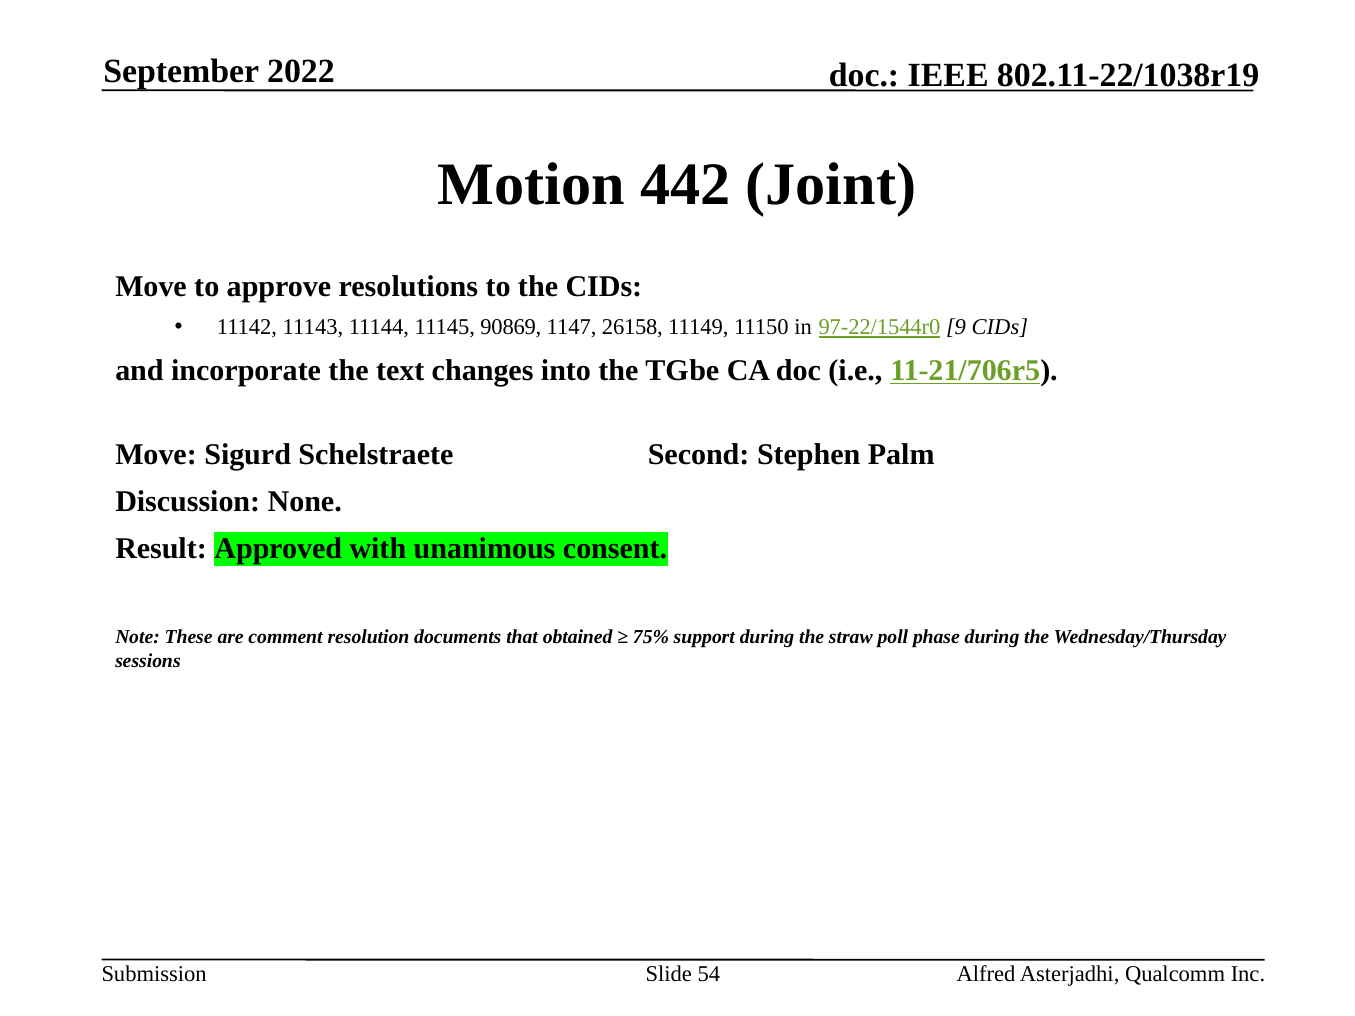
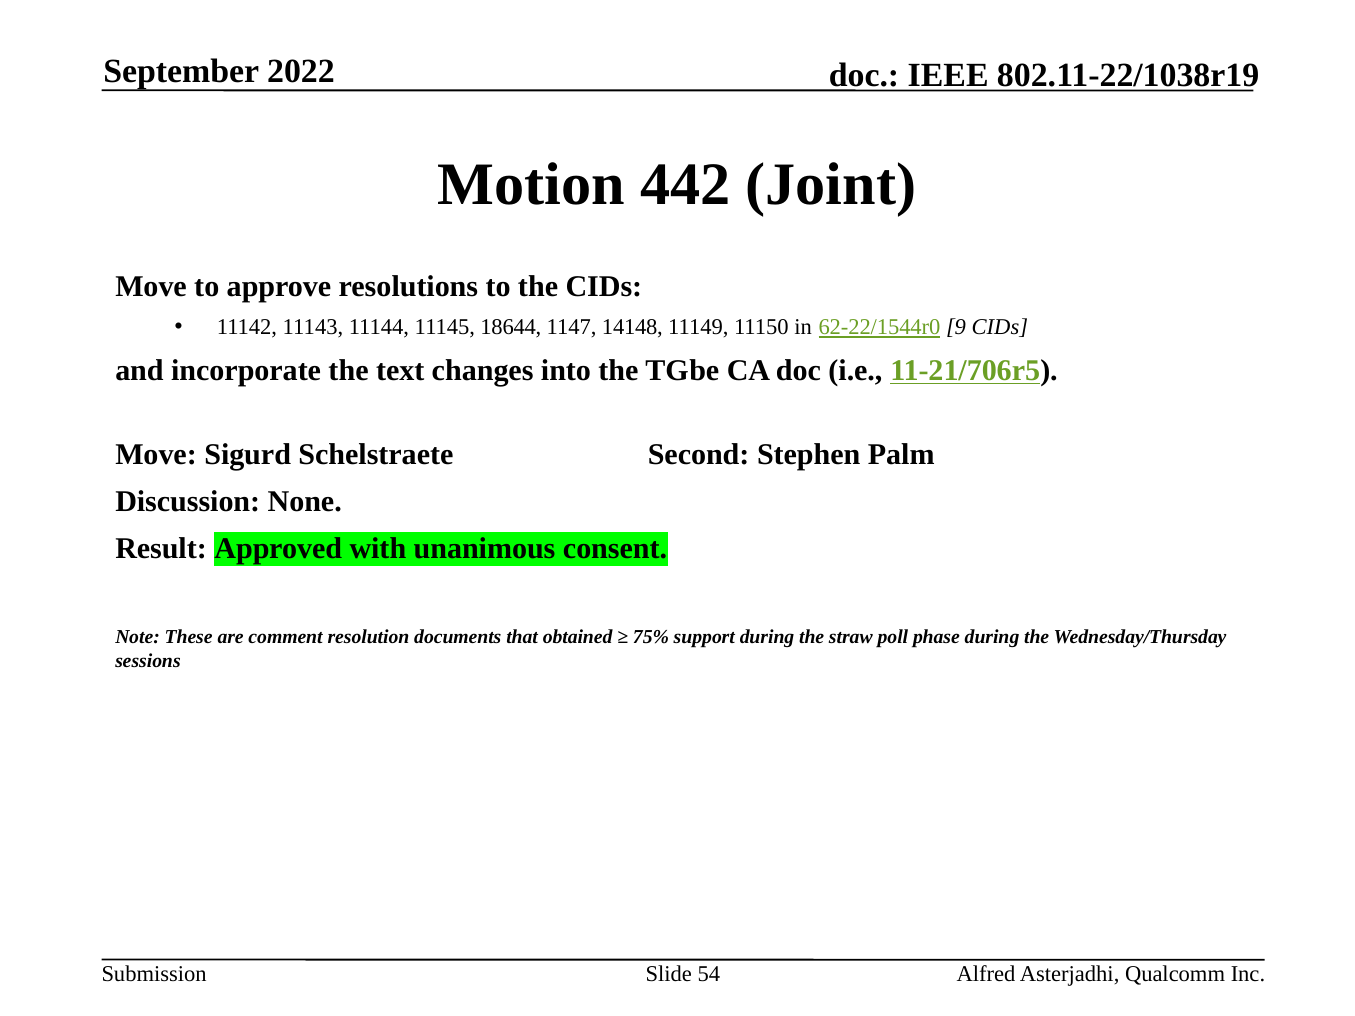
90869: 90869 -> 18644
26158: 26158 -> 14148
97-22/1544r0: 97-22/1544r0 -> 62-22/1544r0
